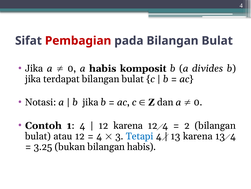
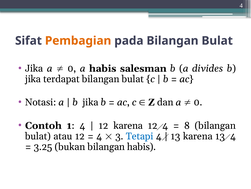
Pembagian colour: red -> orange
komposit: komposit -> salesman
2: 2 -> 8
